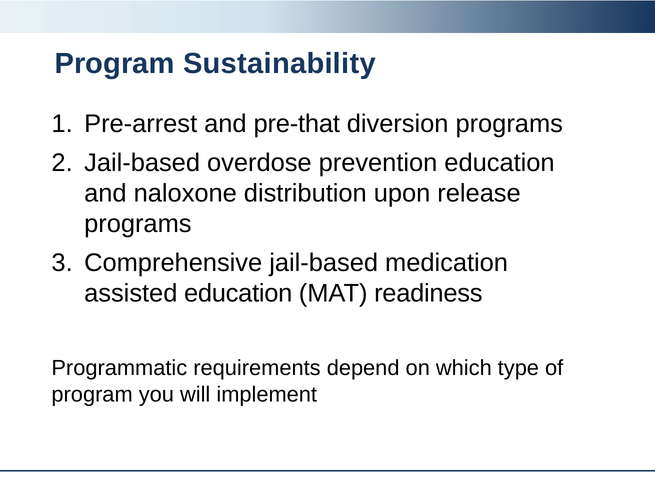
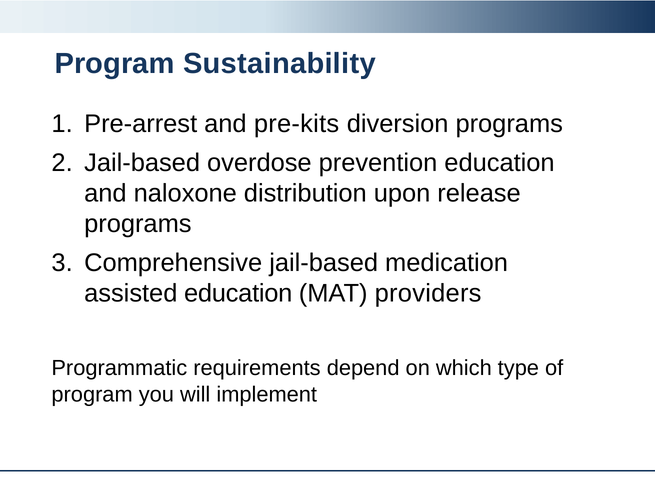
pre-that: pre-that -> pre-kits
readiness: readiness -> providers
